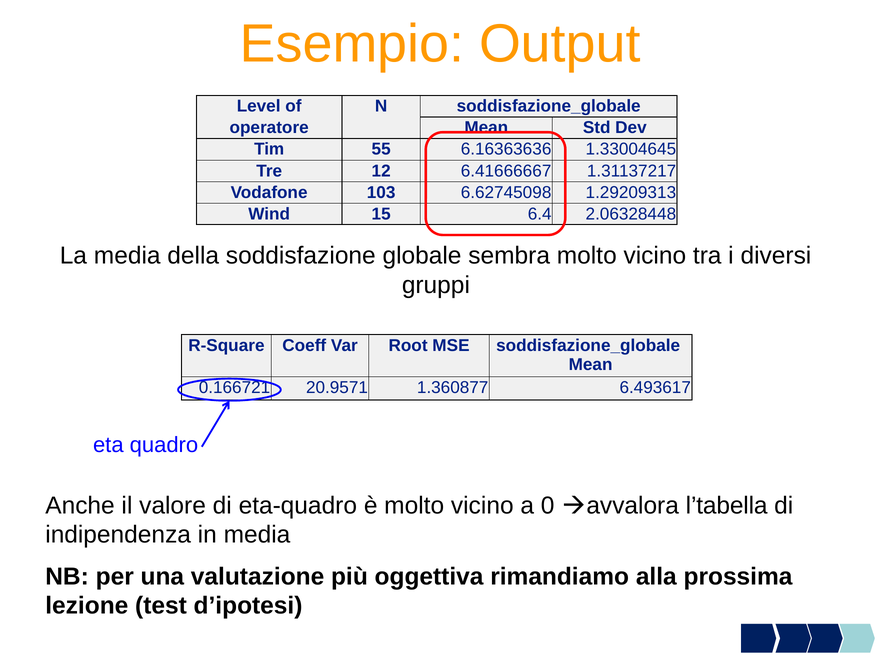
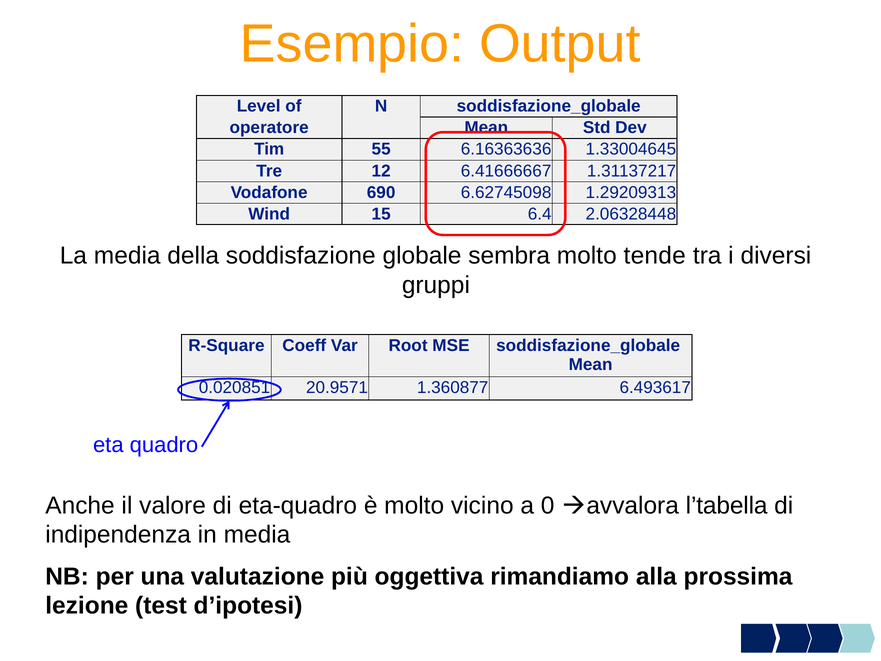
103: 103 -> 690
sembra molto vicino: vicino -> tende
0.166721: 0.166721 -> 0.020851
